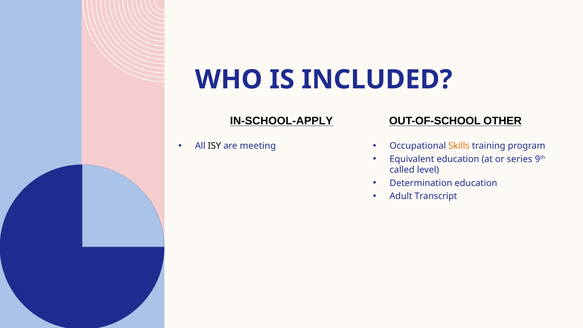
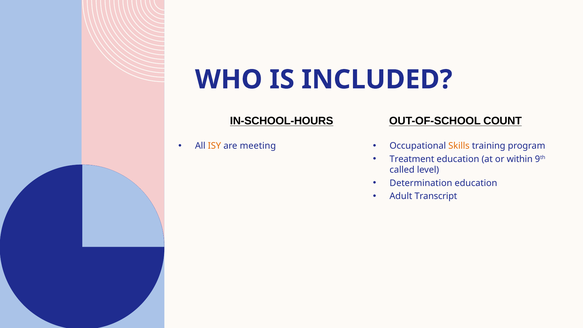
IN-SCHOOL-APPLY: IN-SCHOOL-APPLY -> IN-SCHOOL-HOURS
OTHER: OTHER -> COUNT
ISY colour: black -> orange
Equivalent: Equivalent -> Treatment
series: series -> within
